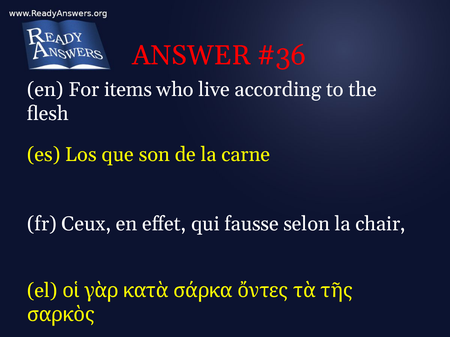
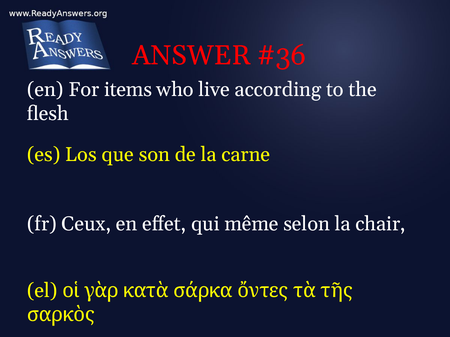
fausse: fausse -> même
